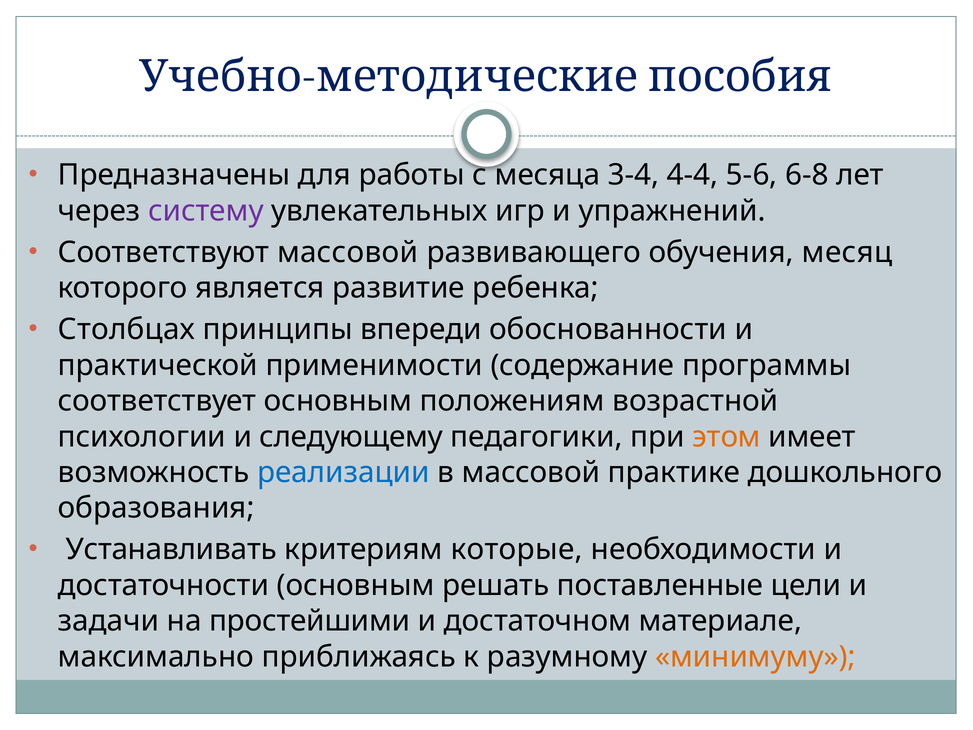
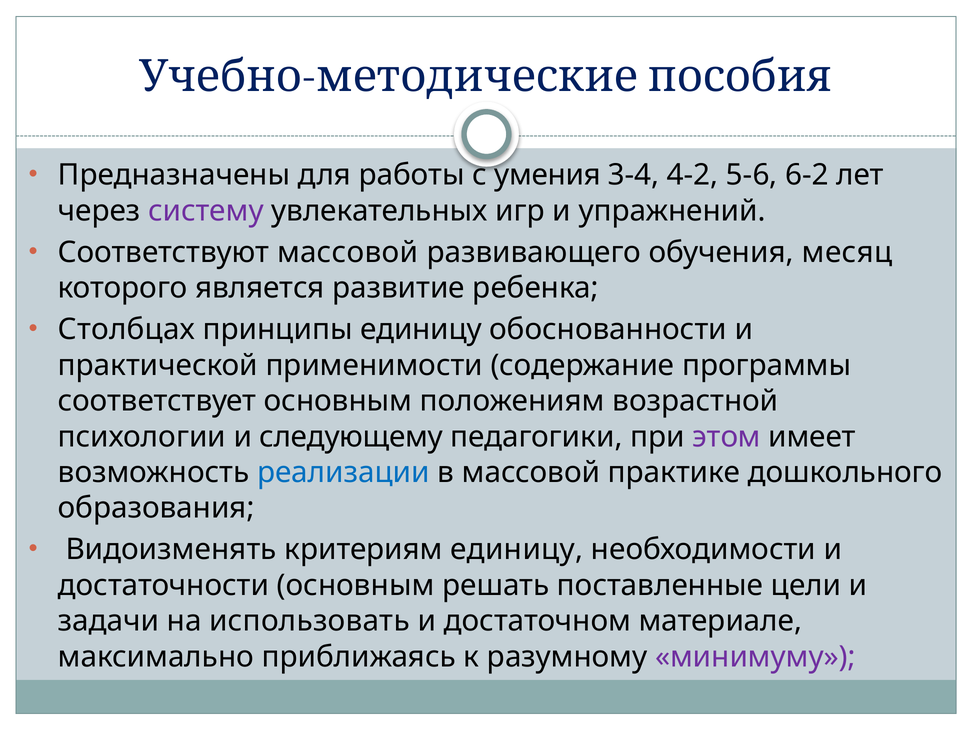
месяца: месяца -> умения
4-4: 4-4 -> 4-2
6-8: 6-8 -> 6-2
принципы впереди: впереди -> единицу
этом colour: orange -> purple
Устанавливать: Устанавливать -> Видоизменять
критериям которые: которые -> единицу
простейшими: простейшими -> использовать
минимуму colour: orange -> purple
